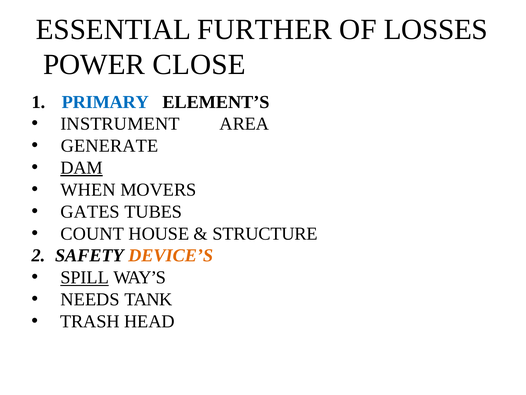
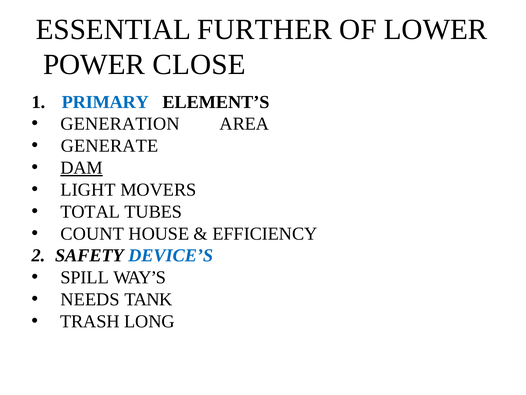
LOSSES: LOSSES -> LOWER
INSTRUMENT: INSTRUMENT -> GENERATION
WHEN: WHEN -> LIGHT
GATES: GATES -> TOTAL
STRUCTURE: STRUCTURE -> EFFICIENCY
DEVICE’S colour: orange -> blue
SPILL underline: present -> none
HEAD: HEAD -> LONG
